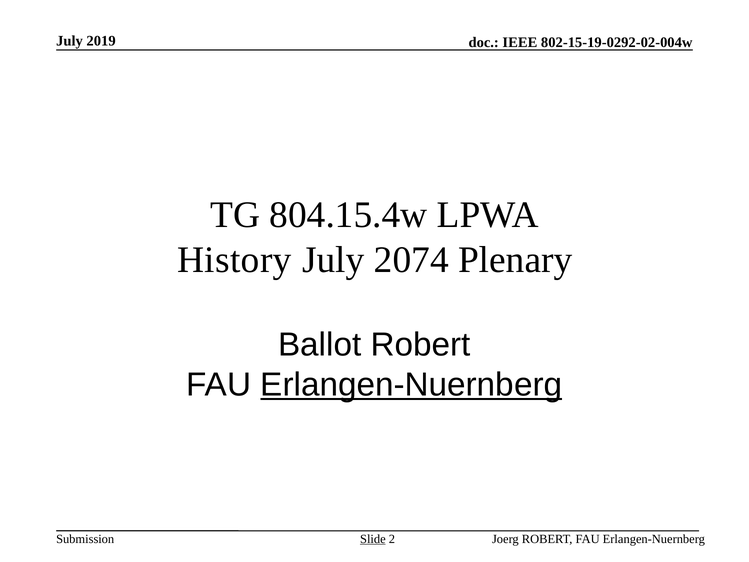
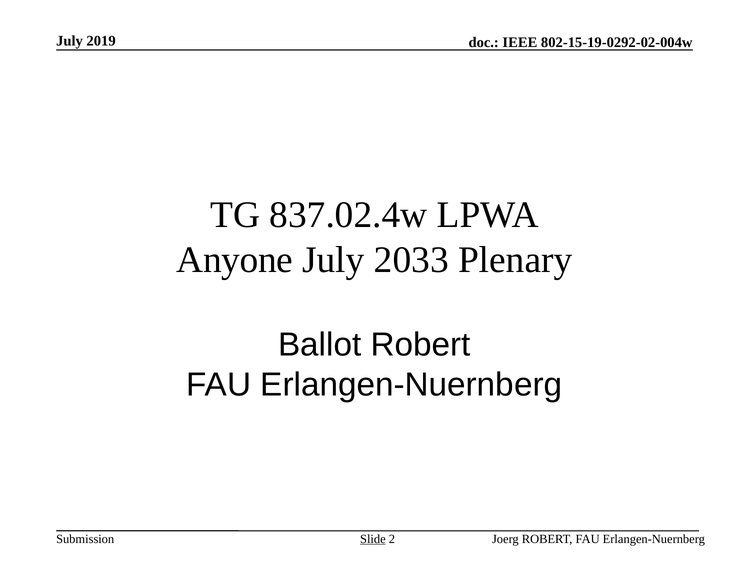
804.15.4w: 804.15.4w -> 837.02.4w
History: History -> Anyone
2074: 2074 -> 2033
Erlangen-Nuernberg at (411, 384) underline: present -> none
